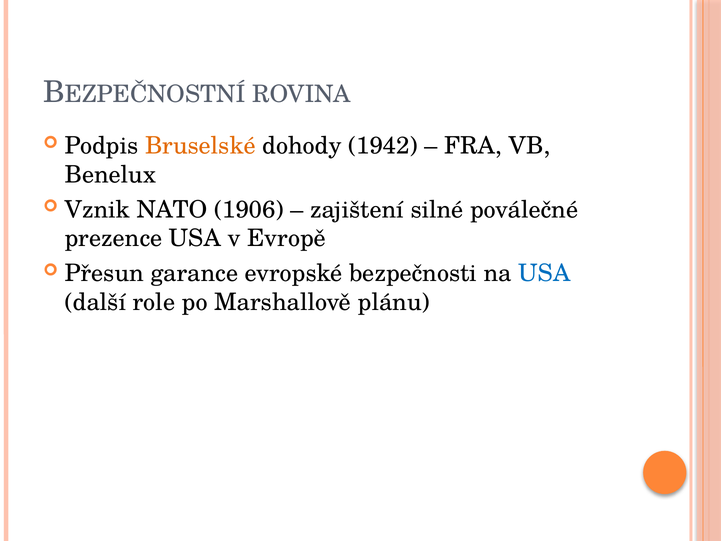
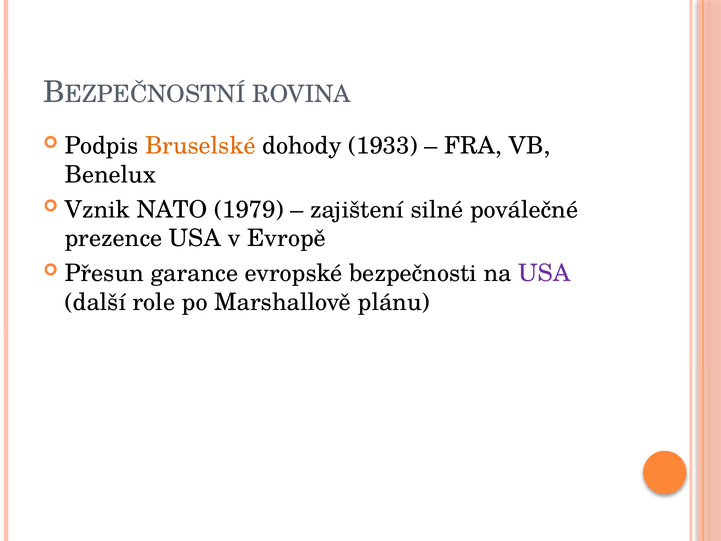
1942: 1942 -> 1933
1906: 1906 -> 1979
USA at (544, 273) colour: blue -> purple
